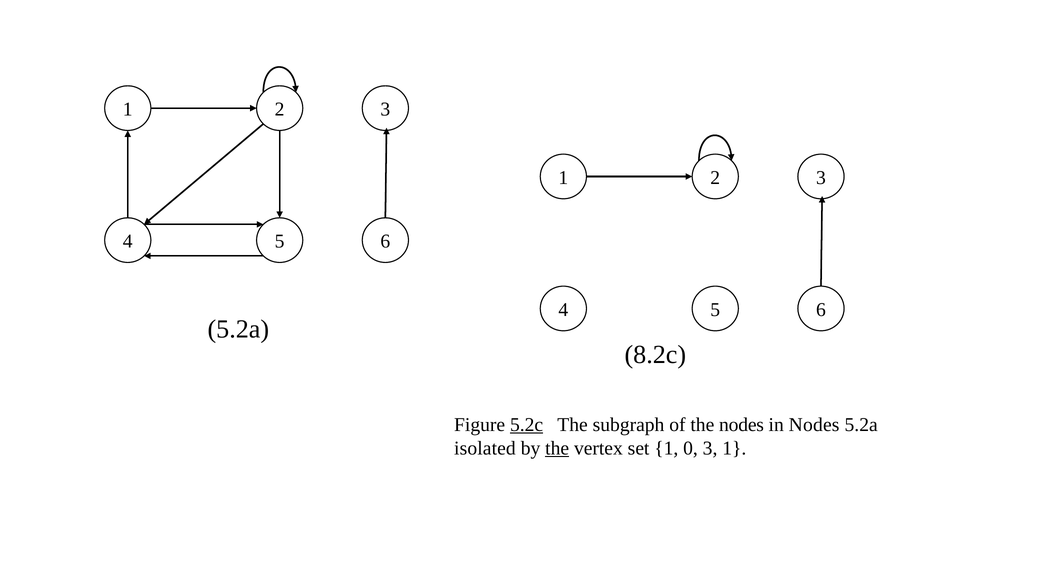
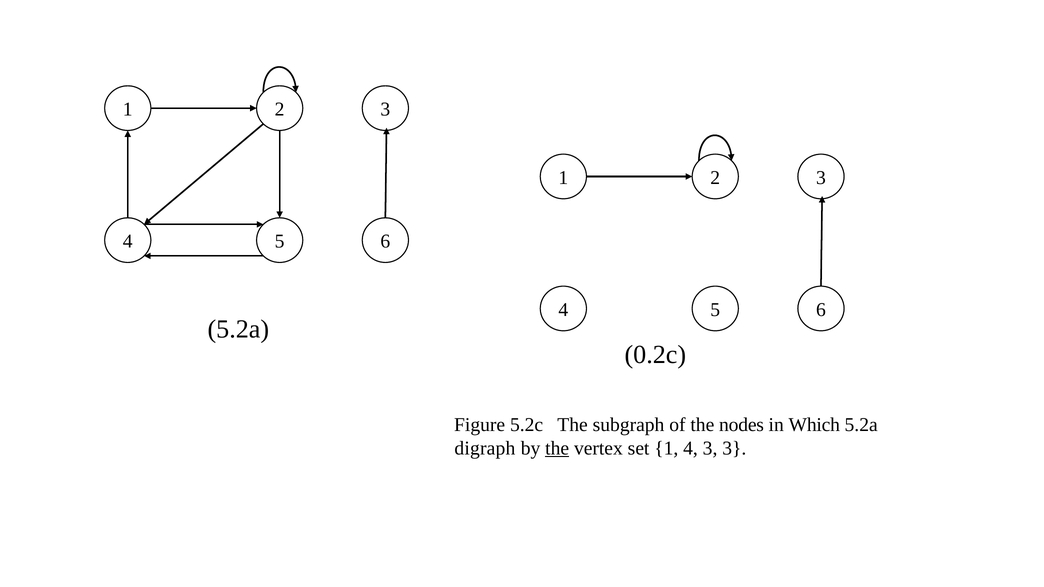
8.2c: 8.2c -> 0.2c
5.2c underline: present -> none
in Nodes: Nodes -> Which
isolated: isolated -> digraph
set 1 0: 0 -> 4
3 1: 1 -> 3
